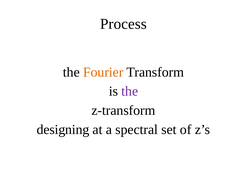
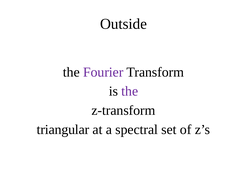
Process: Process -> Outside
Fourier colour: orange -> purple
designing: designing -> triangular
